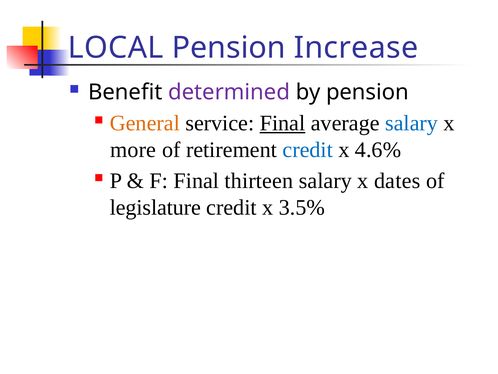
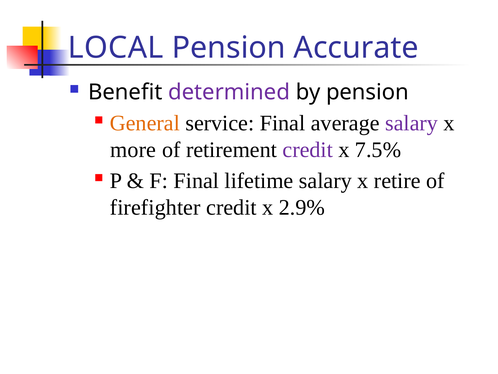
Increase: Increase -> Accurate
Final at (283, 123) underline: present -> none
salary at (412, 123) colour: blue -> purple
credit at (308, 150) colour: blue -> purple
4.6%: 4.6% -> 7.5%
thirteen: thirteen -> lifetime
dates: dates -> retire
legislature: legislature -> firefighter
3.5%: 3.5% -> 2.9%
